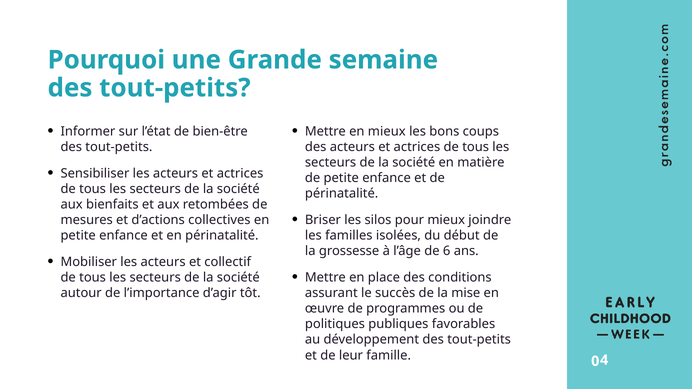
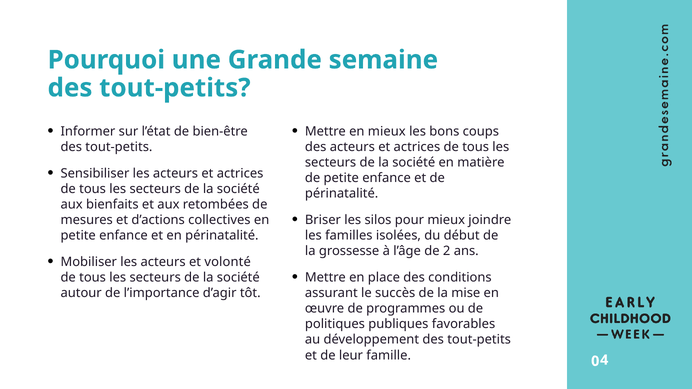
6: 6 -> 2
collectif: collectif -> volonté
